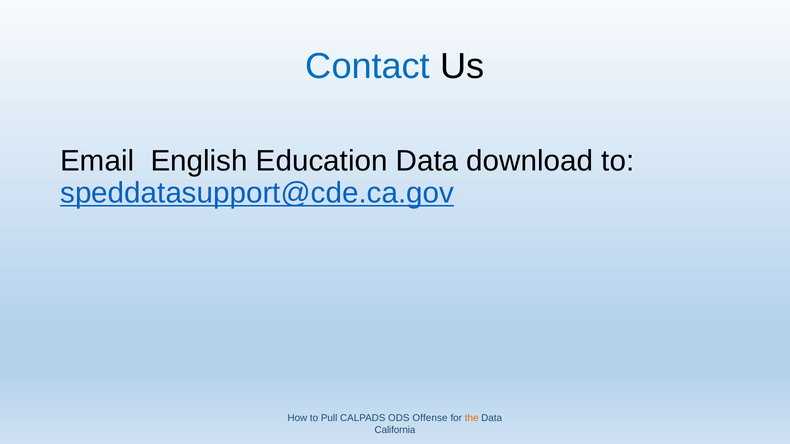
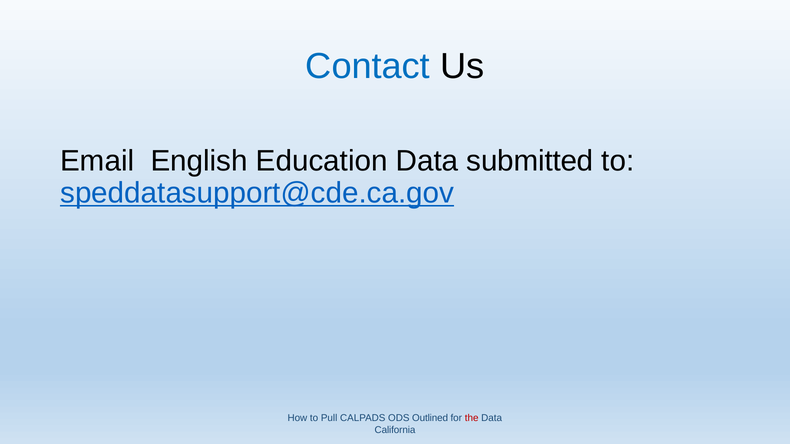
download: download -> submitted
Offense: Offense -> Outlined
the colour: orange -> red
